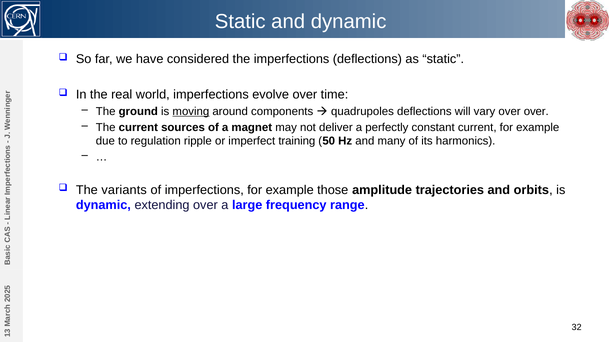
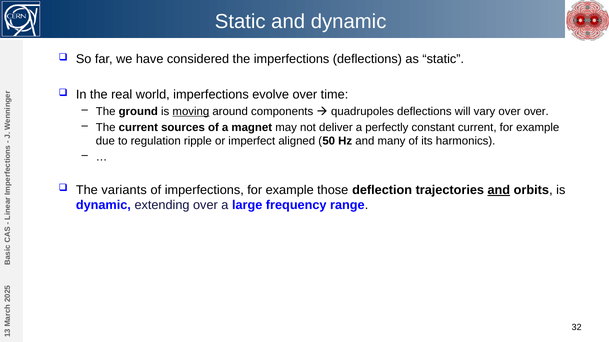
training: training -> aligned
amplitude: amplitude -> deflection
and at (499, 190) underline: none -> present
